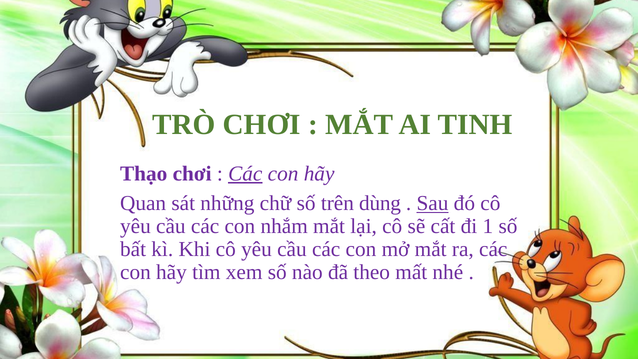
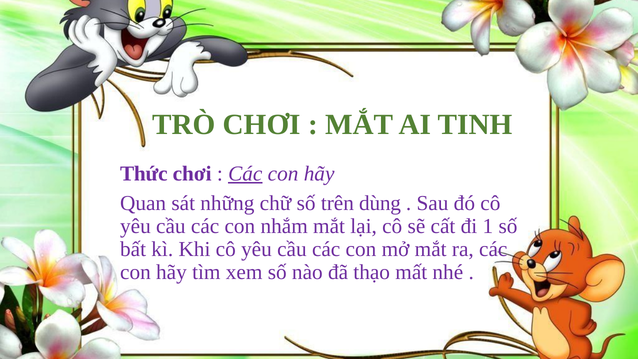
Thạo: Thạo -> Thức
Sau underline: present -> none
theo: theo -> thạo
